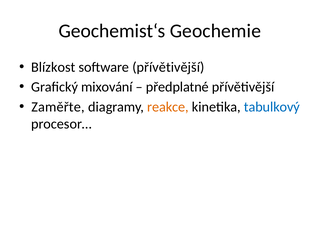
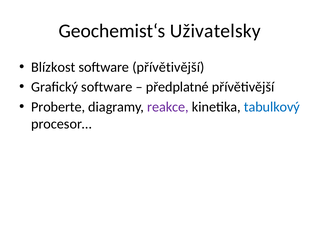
Geochemie: Geochemie -> Uživatelsky
Grafický mixování: mixování -> software
Zaměřte: Zaměřte -> Proberte
reakce colour: orange -> purple
